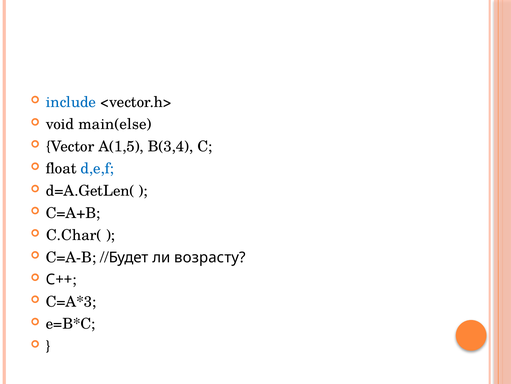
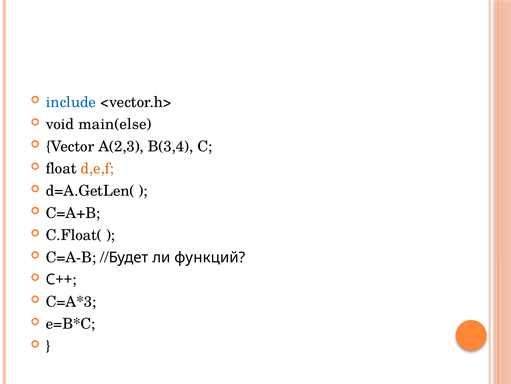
A(1,5: A(1,5 -> A(2,3
d,e,f colour: blue -> orange
C.Char(: C.Char( -> C.Float(
возрасту: возрасту -> функций
